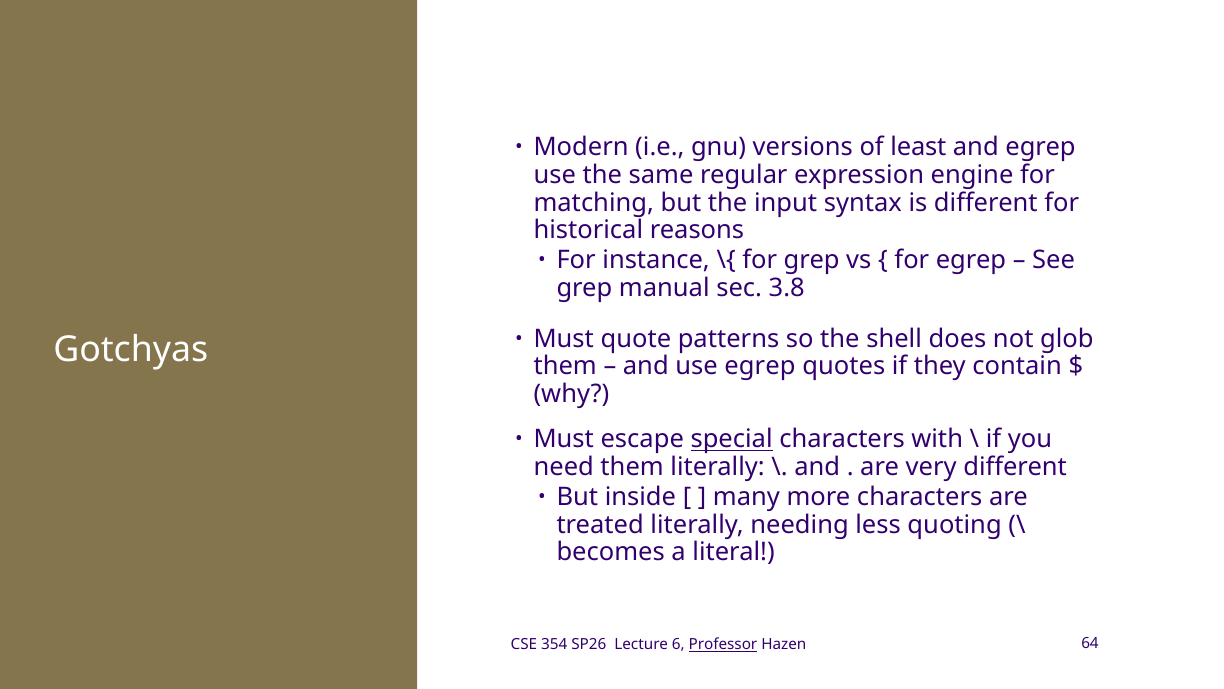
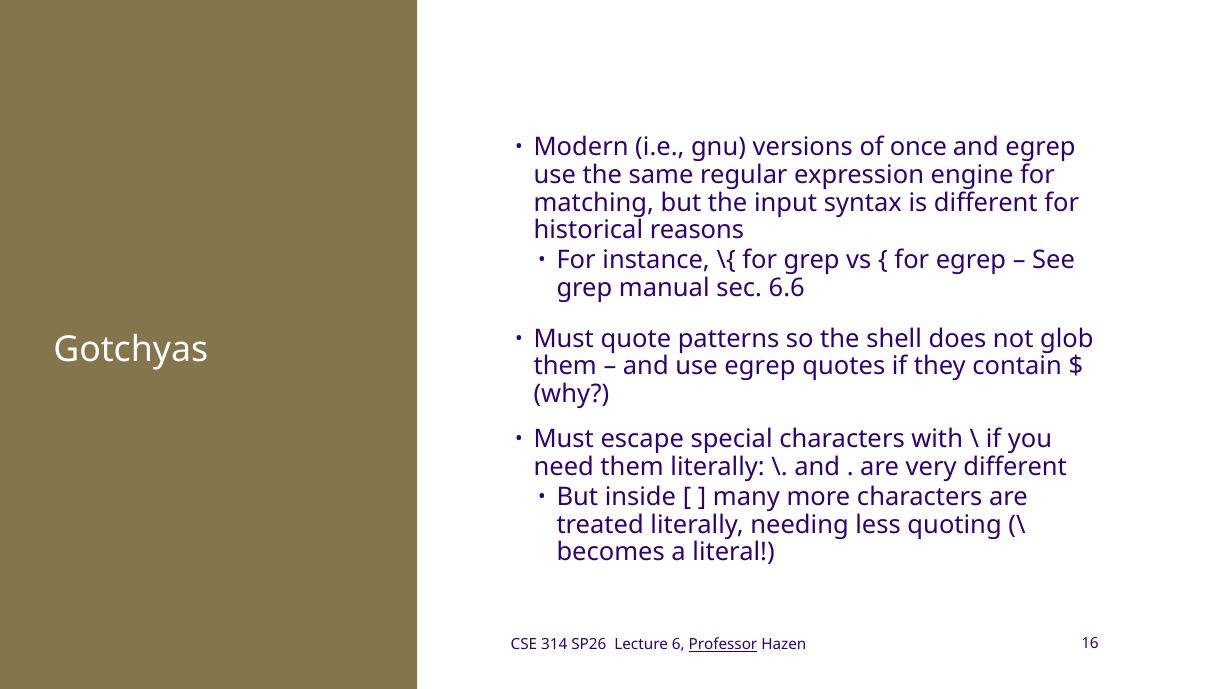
least: least -> once
3.8: 3.8 -> 6.6
special underline: present -> none
354: 354 -> 314
64: 64 -> 16
